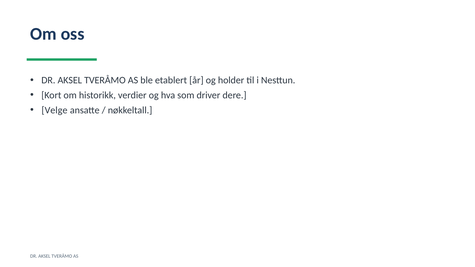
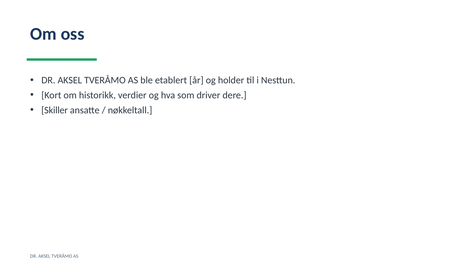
Velge: Velge -> Skiller
